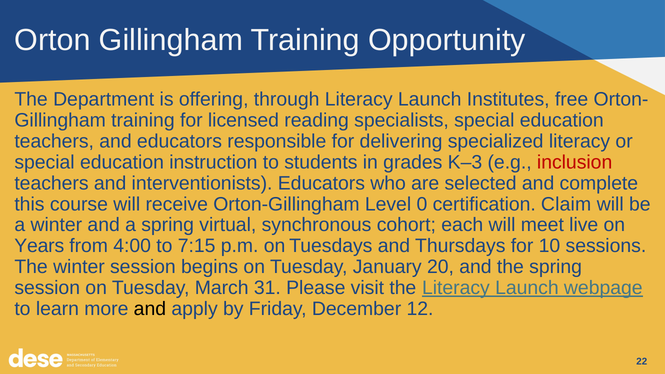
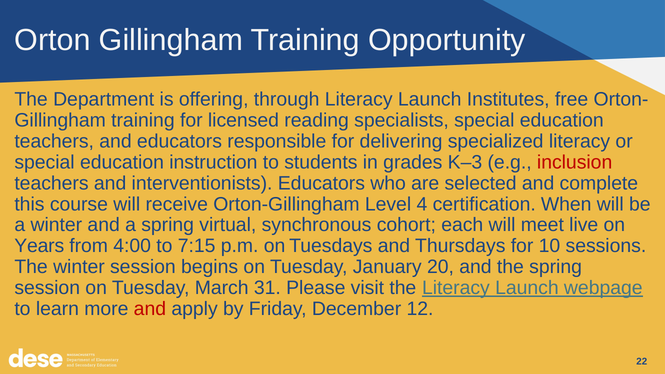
0: 0 -> 4
Claim: Claim -> When
and at (150, 309) colour: black -> red
